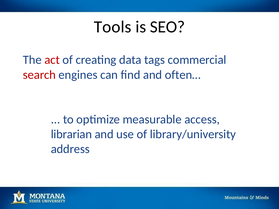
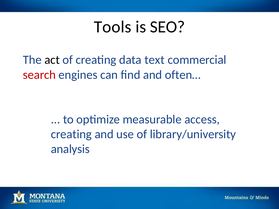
act colour: red -> black
tags: tags -> text
librarian at (71, 134): librarian -> creating
address: address -> analysis
